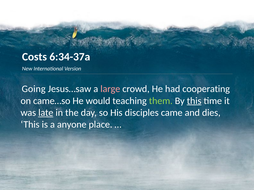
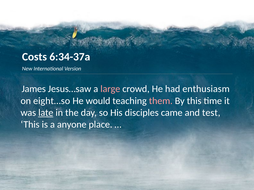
Going: Going -> James
cooperating: cooperating -> enthusiasm
came…so: came…so -> eight…so
them colour: light green -> pink
this at (194, 101) underline: present -> none
dies: dies -> test
